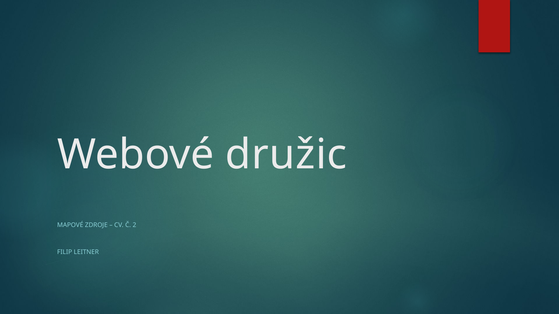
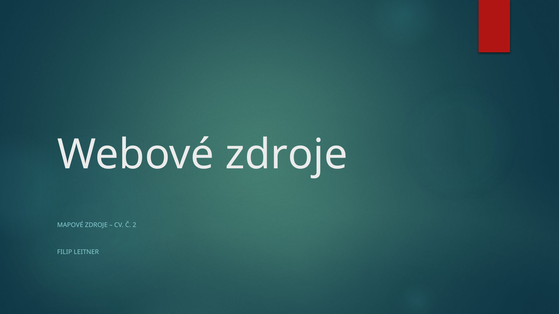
Webové družic: družic -> zdroje
